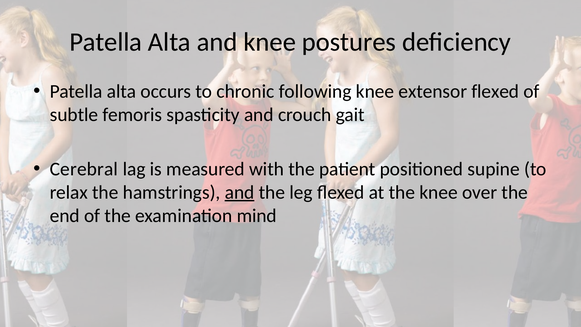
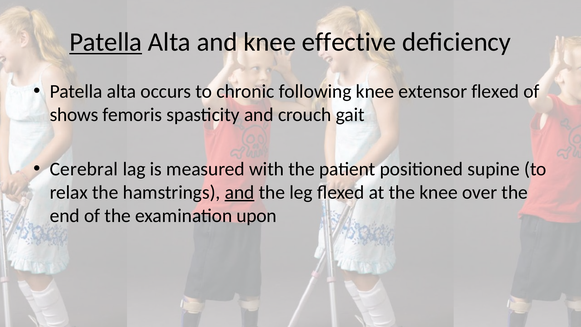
Patella at (106, 42) underline: none -> present
postures: postures -> effective
subtle: subtle -> shows
mind: mind -> upon
